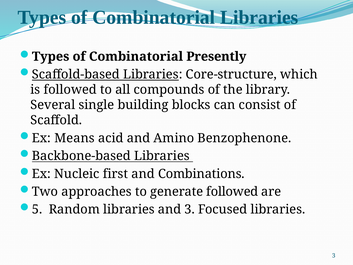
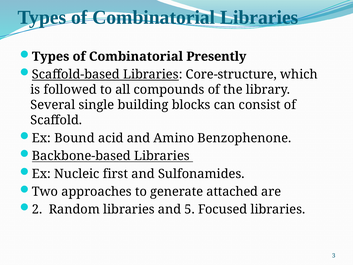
Means: Means -> Bound
Combinations: Combinations -> Sulfonamides
generate followed: followed -> attached
5: 5 -> 2
and 3: 3 -> 5
